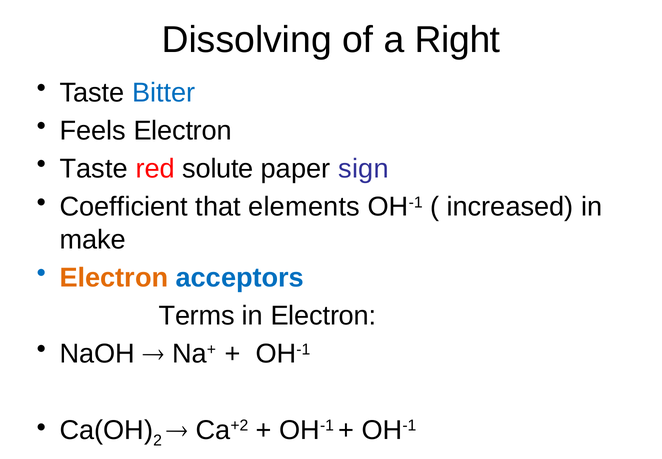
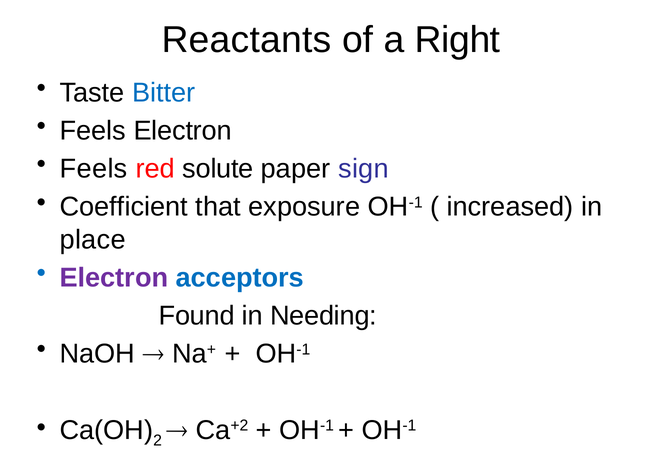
Dissolving: Dissolving -> Reactants
Taste at (94, 169): Taste -> Feels
elements: elements -> exposure
make: make -> place
Electron at (114, 277) colour: orange -> purple
Terms: Terms -> Found
in Electron: Electron -> Needing
